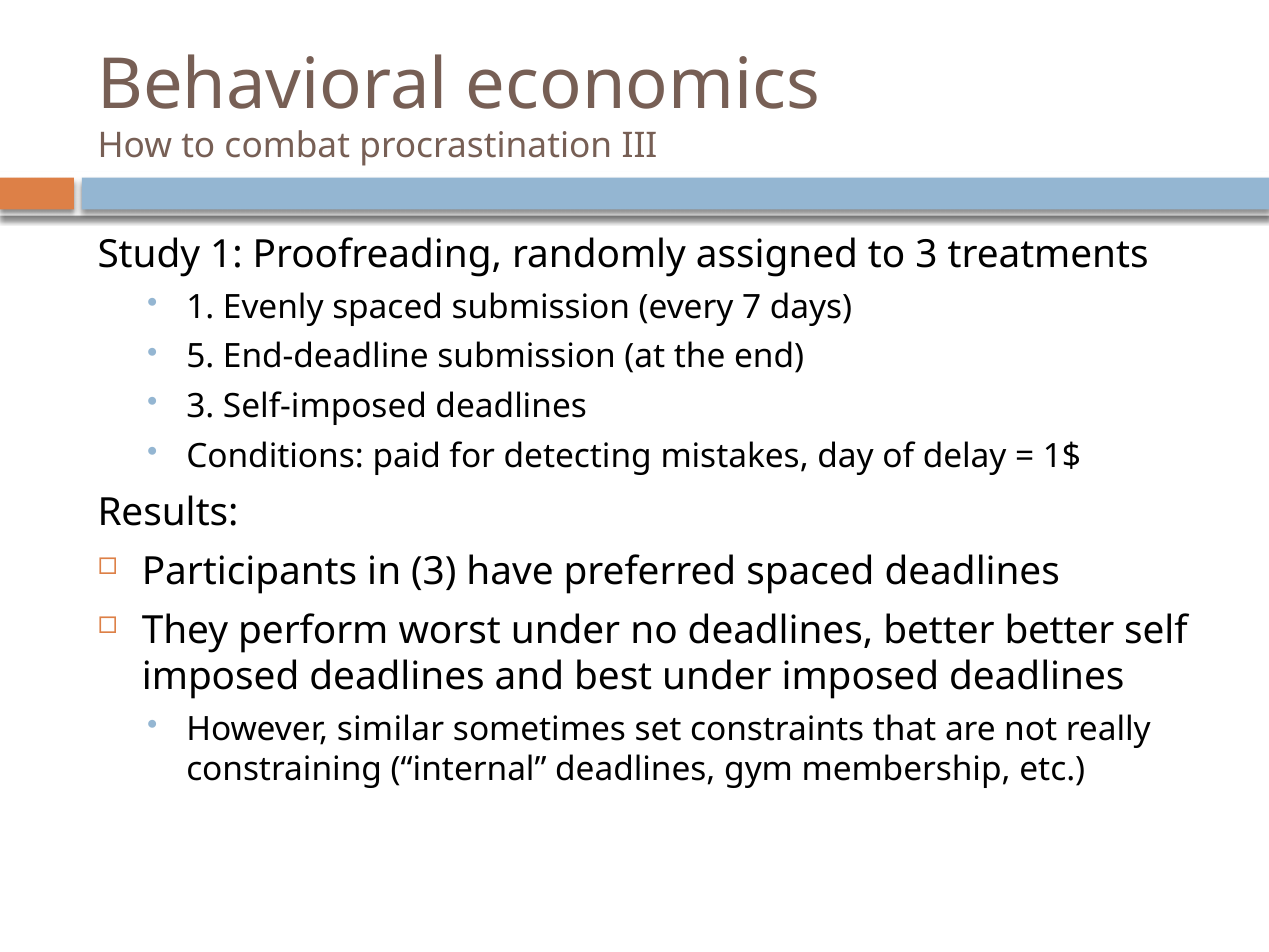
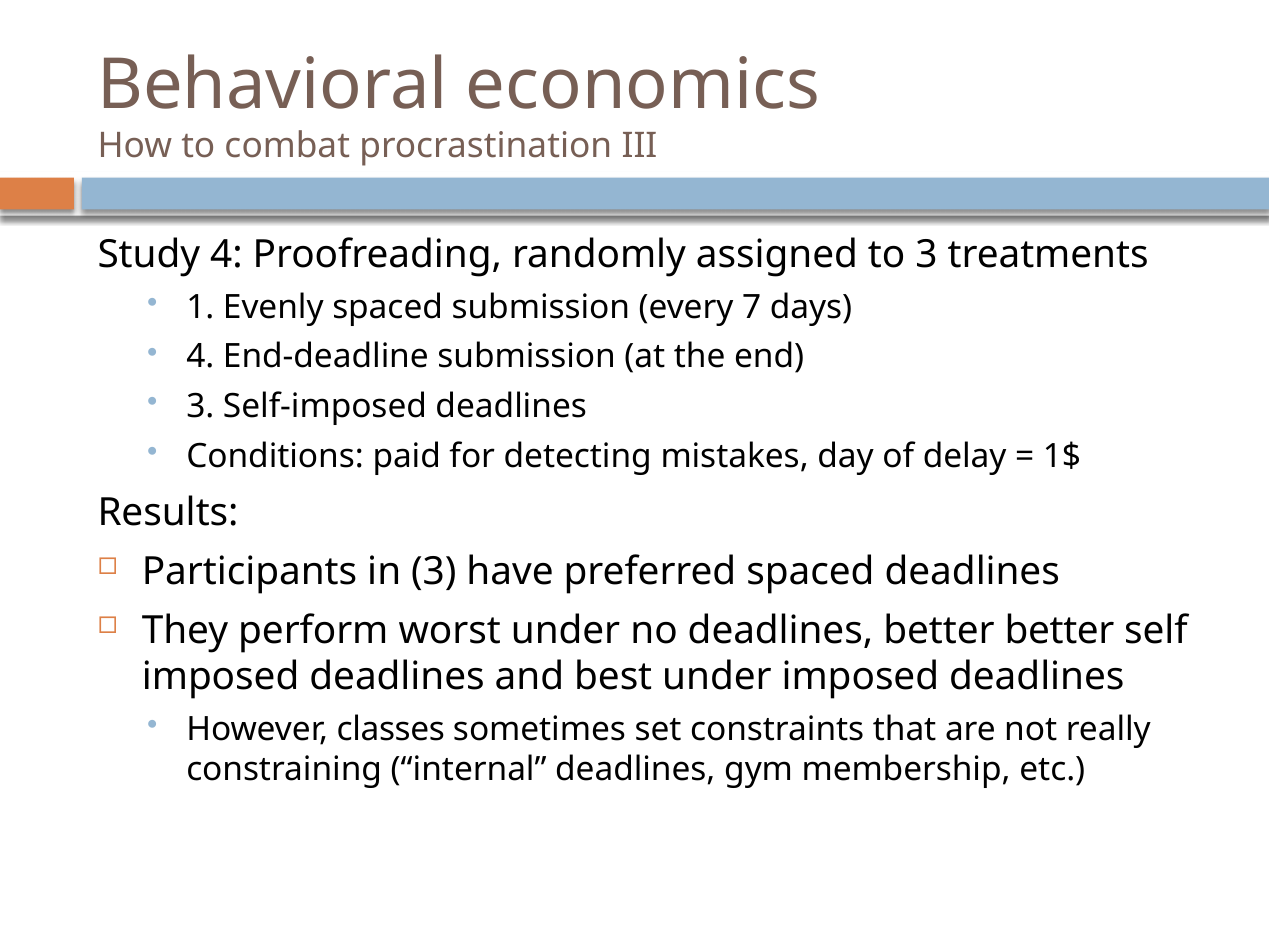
Study 1: 1 -> 4
5 at (200, 357): 5 -> 4
similar: similar -> classes
